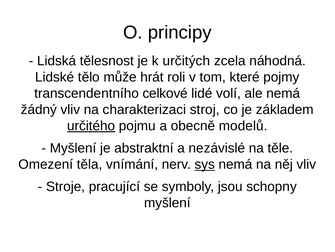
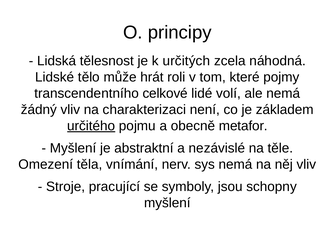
stroj: stroj -> není
modelů: modelů -> metafor
sys underline: present -> none
